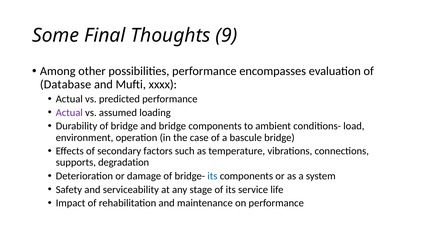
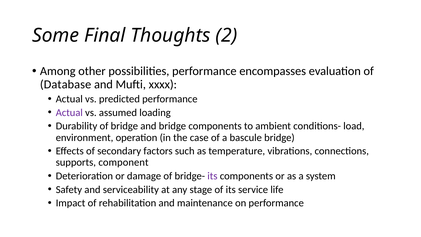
9: 9 -> 2
degradation: degradation -> component
its at (212, 176) colour: blue -> purple
